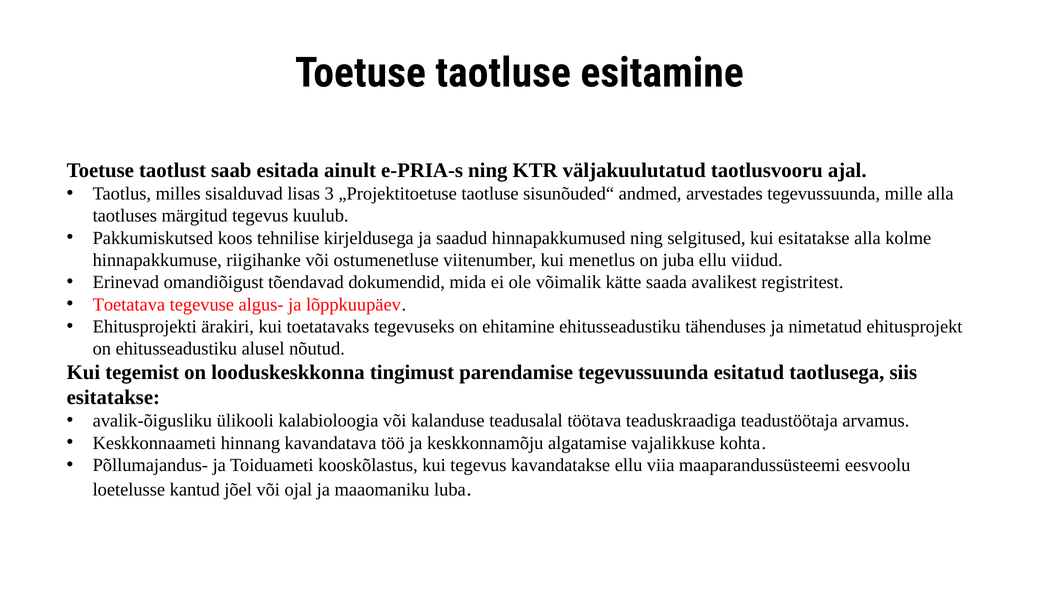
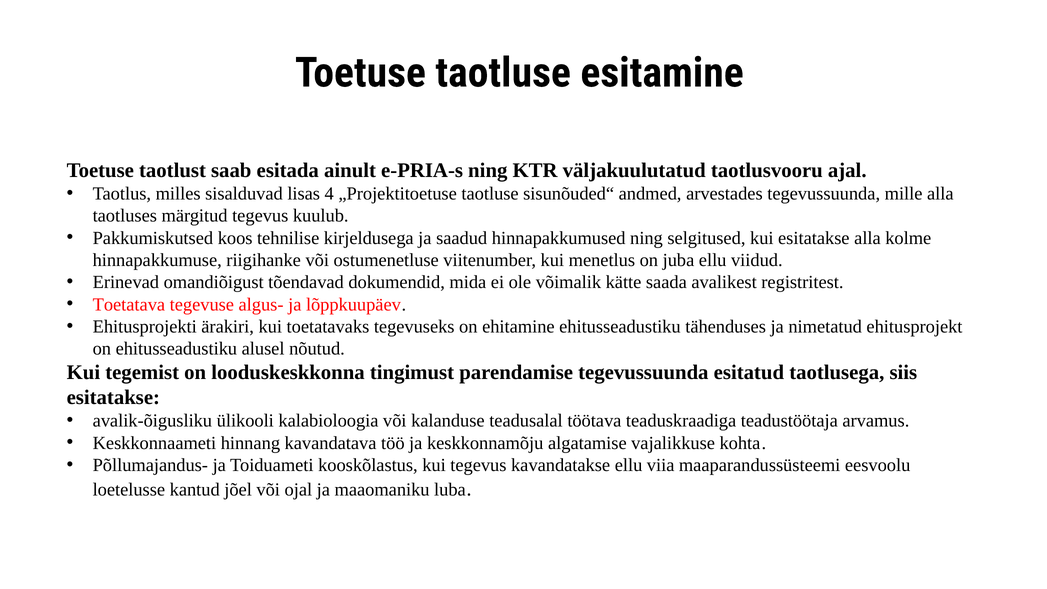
3: 3 -> 4
